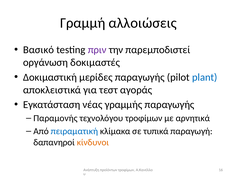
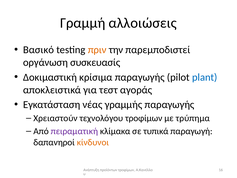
πριν colour: purple -> orange
δοκιμαστές: δοκιμαστές -> συσκευασίς
μερίδες: μερίδες -> κρίσιμα
Παραμονής: Παραμονής -> Χρειαστούν
αρνητικά: αρνητικά -> τρύπημα
πειραματική colour: blue -> purple
